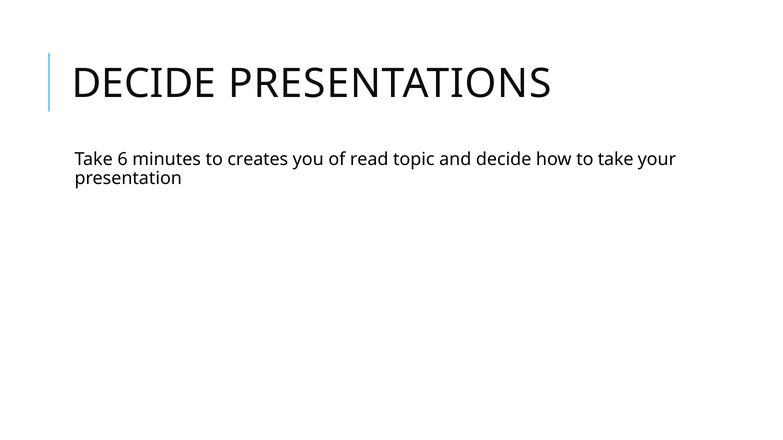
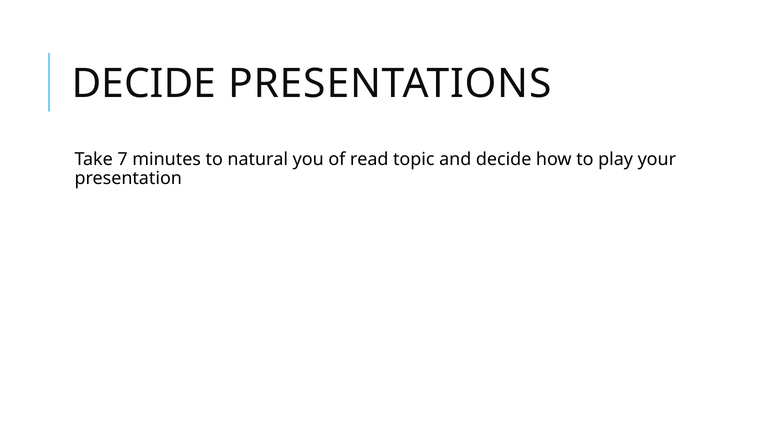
6: 6 -> 7
creates: creates -> natural
to take: take -> play
